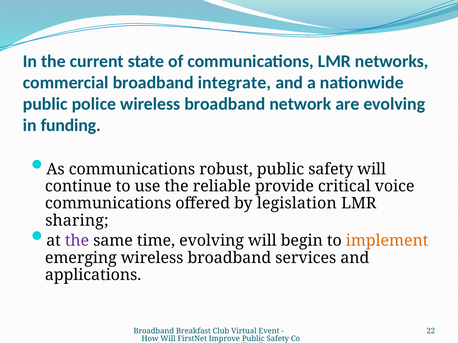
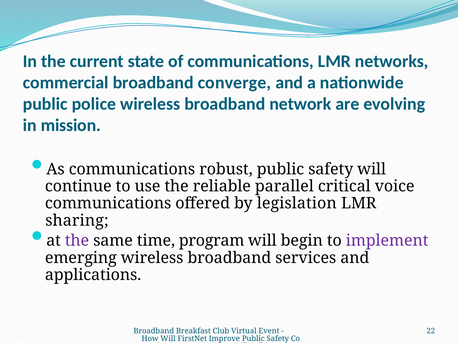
integrate: integrate -> converge
funding: funding -> mission
provide: provide -> parallel
time evolving: evolving -> program
implement colour: orange -> purple
